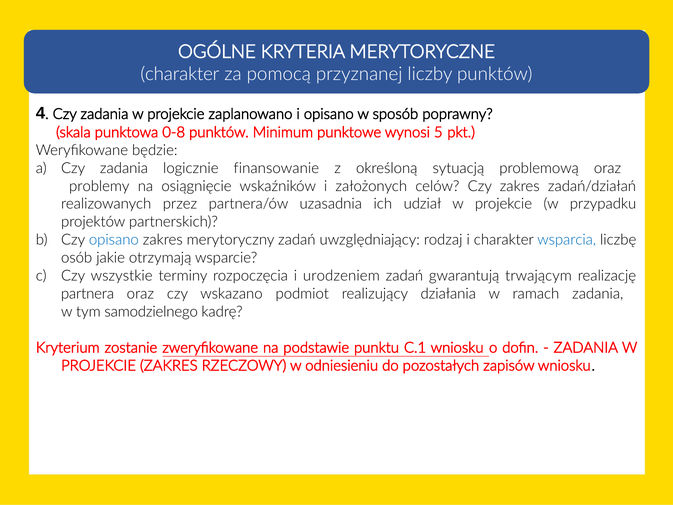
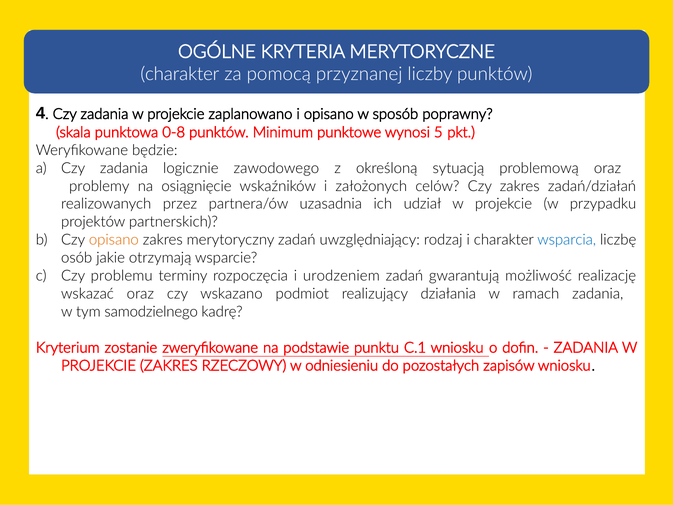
finansowanie: finansowanie -> zawodowego
opisano at (114, 240) colour: blue -> orange
wszystkie: wszystkie -> problemu
trwającym: trwającym -> możliwość
partnera: partnera -> wskazać
